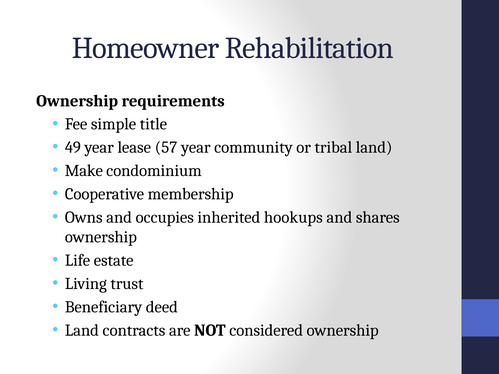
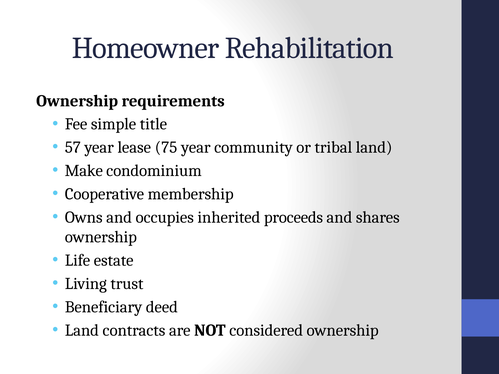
49: 49 -> 57
57: 57 -> 75
hookups: hookups -> proceeds
